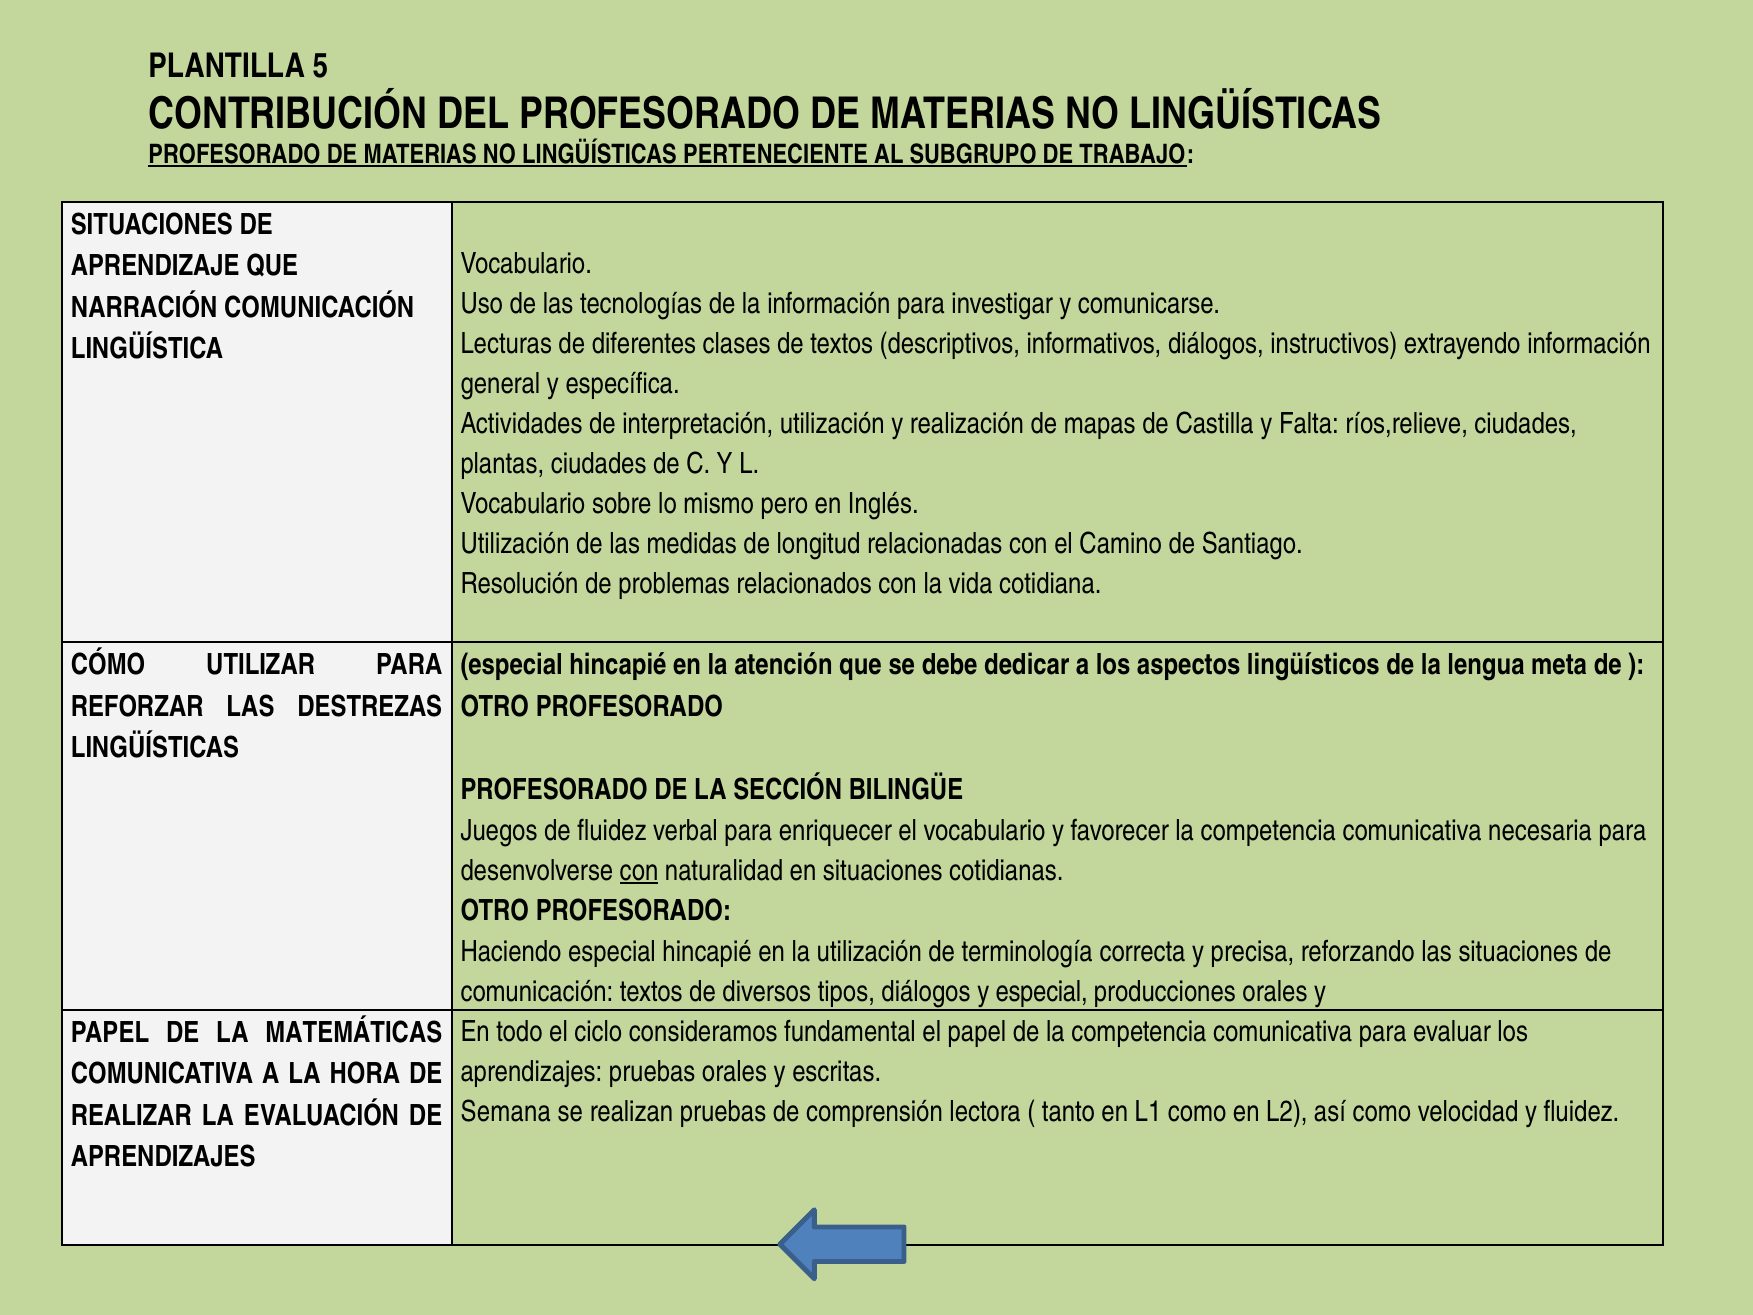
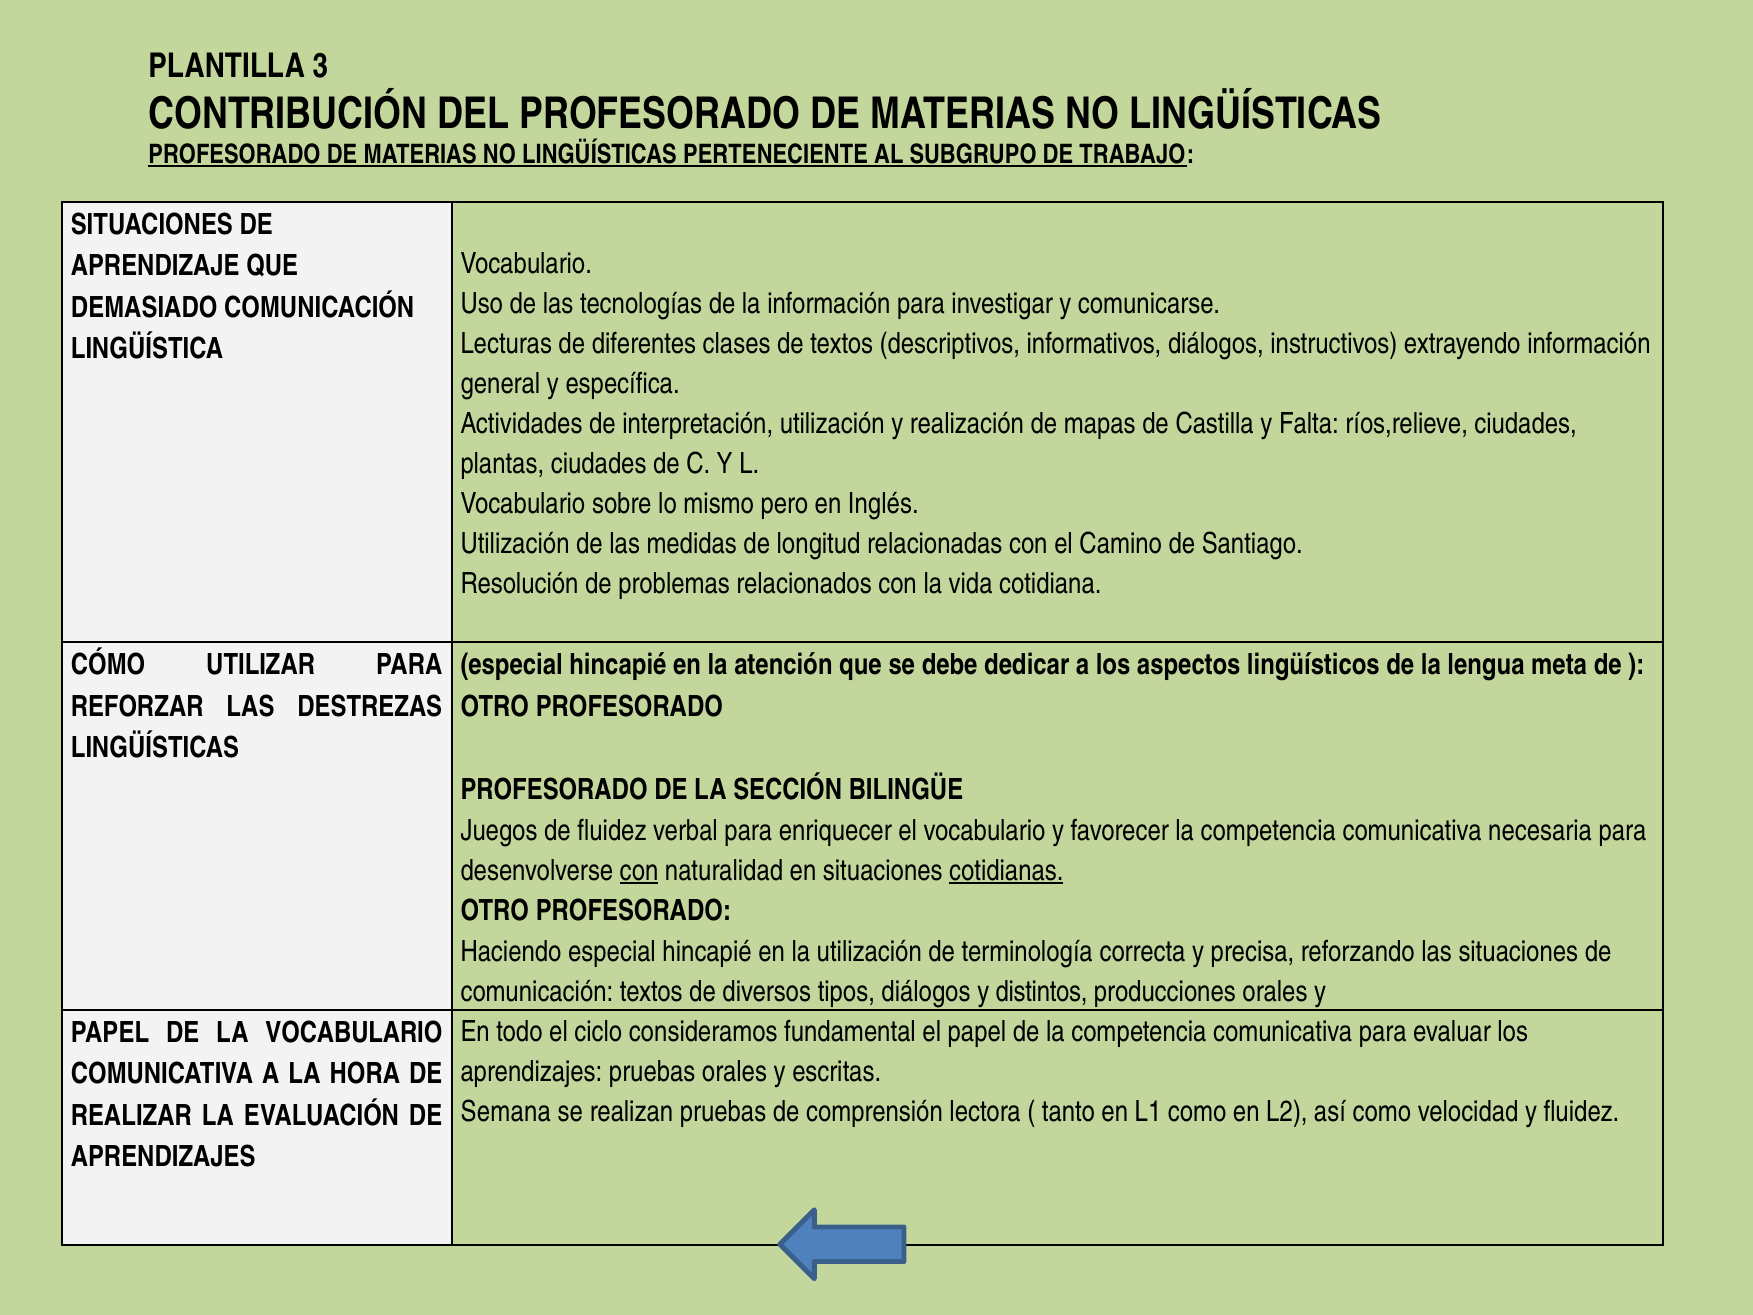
5: 5 -> 3
NARRACIÓN: NARRACIÓN -> DEMASIADO
cotidianas underline: none -> present
y especial: especial -> distintos
LA MATEMÁTICAS: MATEMÁTICAS -> VOCABULARIO
